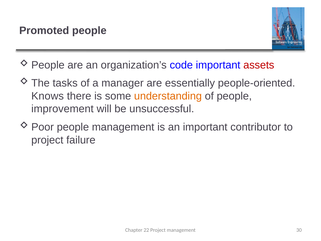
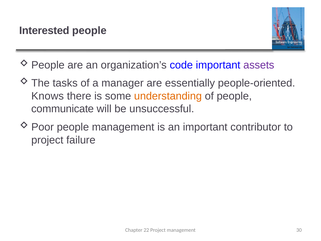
Promoted: Promoted -> Interested
assets colour: red -> purple
improvement: improvement -> communicate
